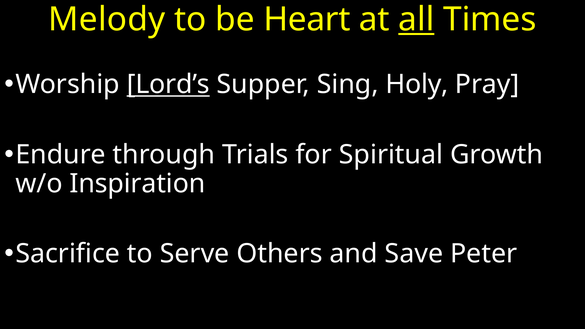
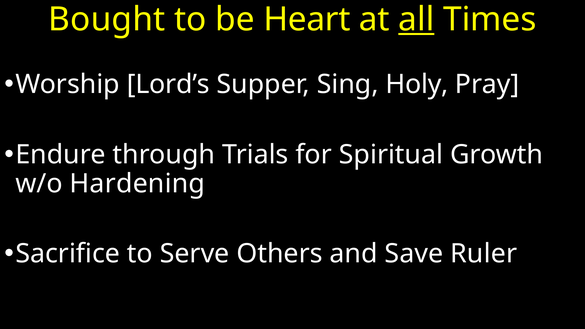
Melody: Melody -> Bought
Lord’s underline: present -> none
Inspiration: Inspiration -> Hardening
Peter: Peter -> Ruler
